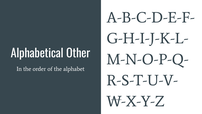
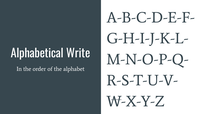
Other: Other -> Write
